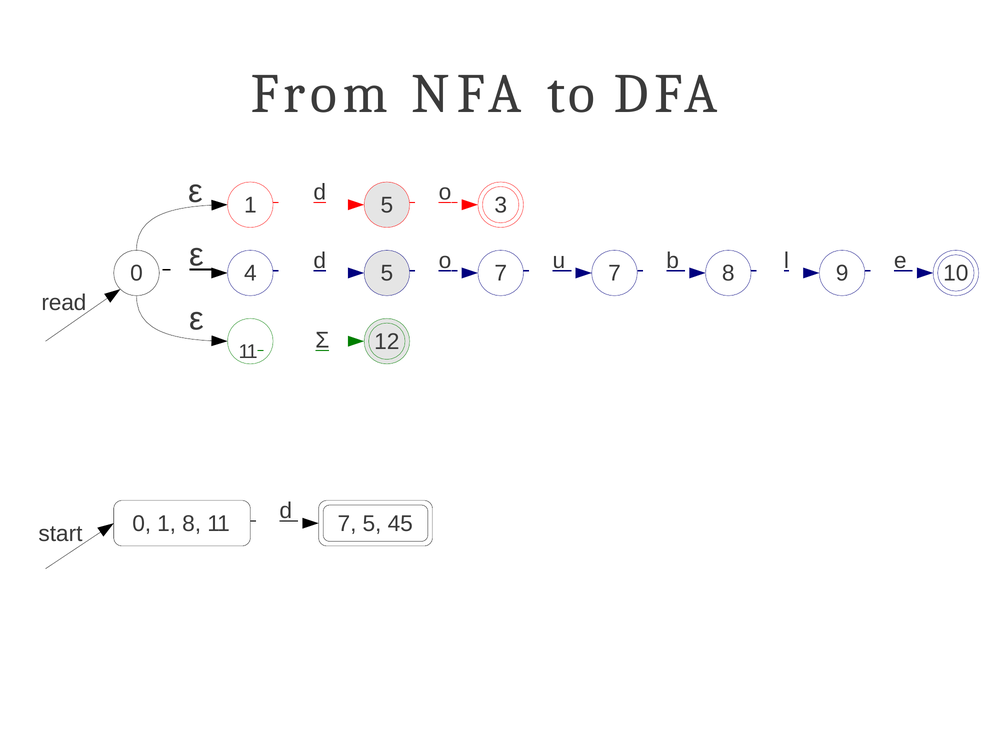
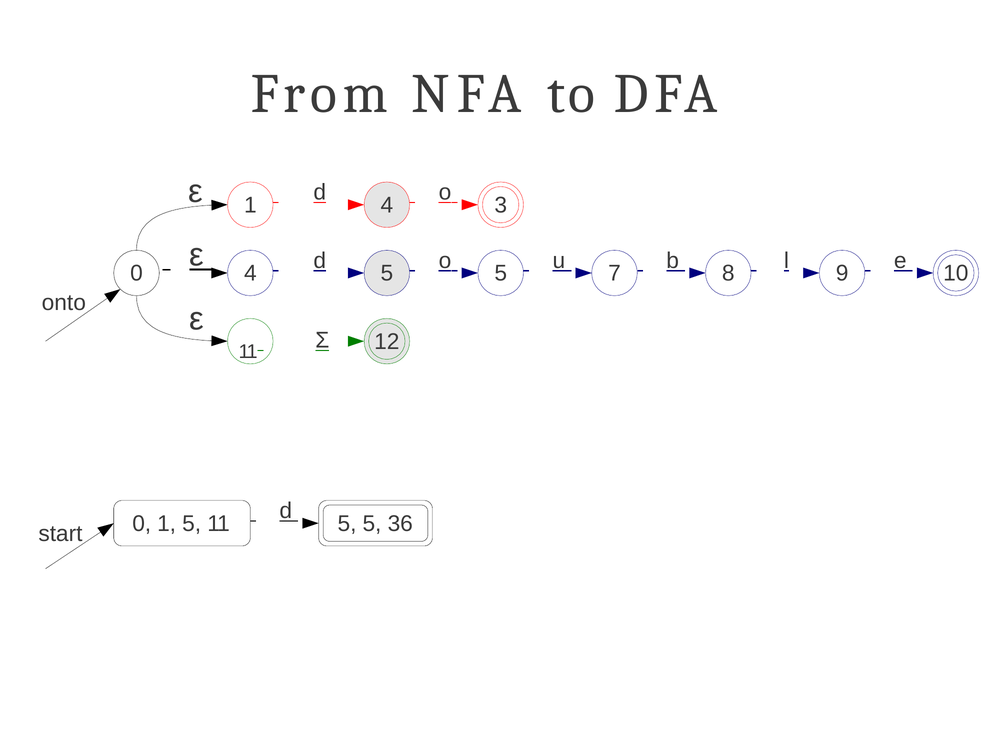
1 5: 5 -> 4
4 5 7: 7 -> 5
read: read -> onto
1 8: 8 -> 5
start 7: 7 -> 5
45: 45 -> 36
